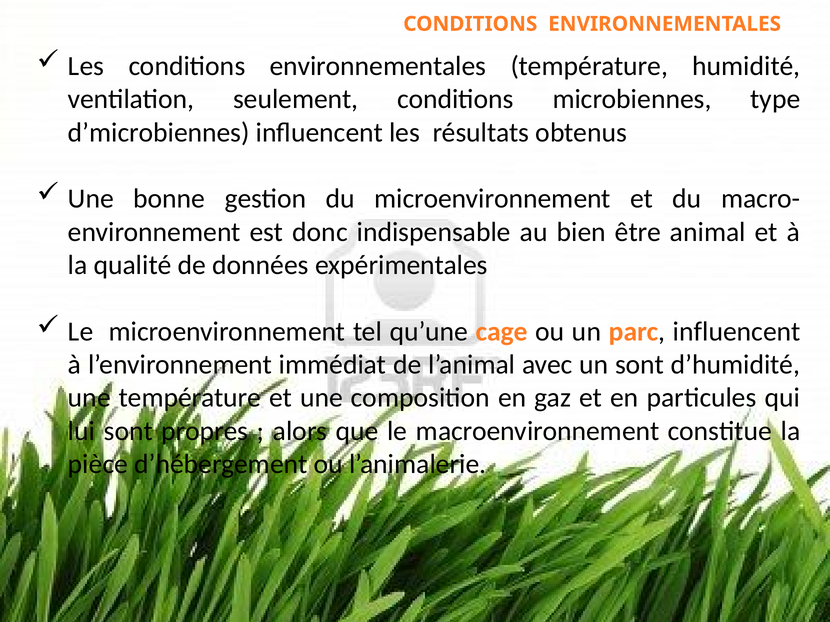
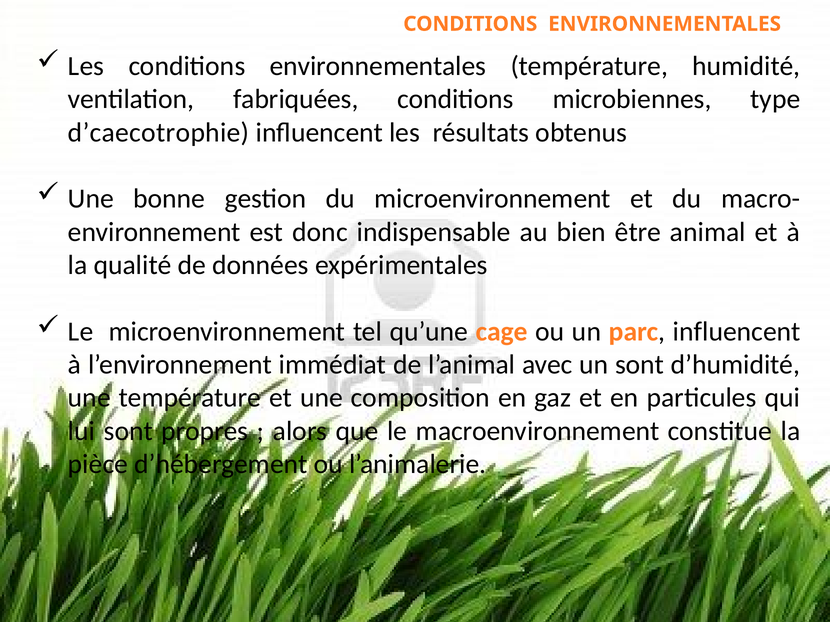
seulement: seulement -> fabriquées
d’microbiennes: d’microbiennes -> d’caecotrophie
